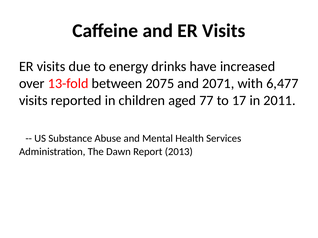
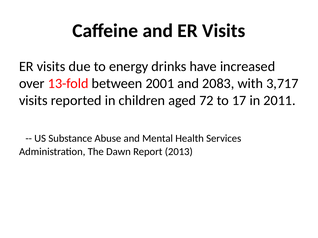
2075: 2075 -> 2001
2071: 2071 -> 2083
6,477: 6,477 -> 3,717
77: 77 -> 72
